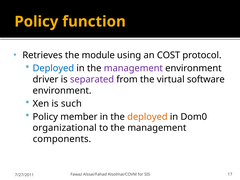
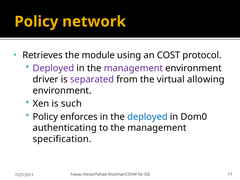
function: function -> network
Deployed at (53, 68) colour: blue -> purple
software: software -> allowing
member: member -> enforces
deployed at (147, 117) colour: orange -> blue
organizational: organizational -> authenticating
components: components -> specification
